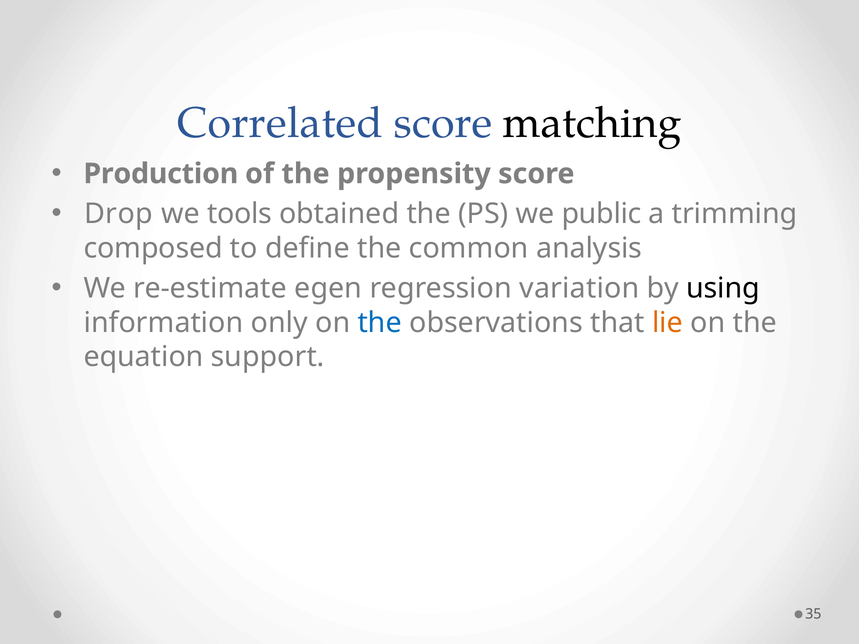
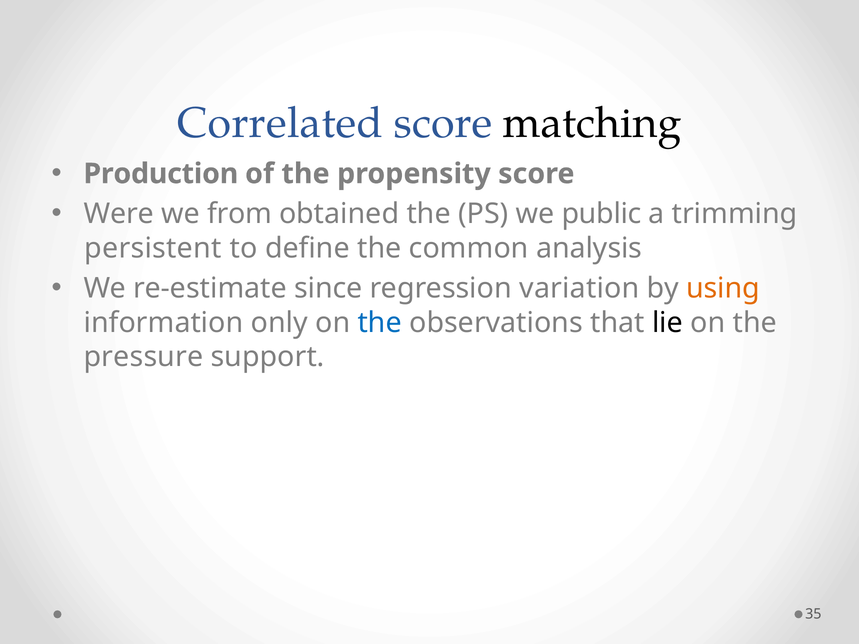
Drop: Drop -> Were
tools: tools -> from
composed: composed -> persistent
egen: egen -> since
using colour: black -> orange
lie colour: orange -> black
equation: equation -> pressure
